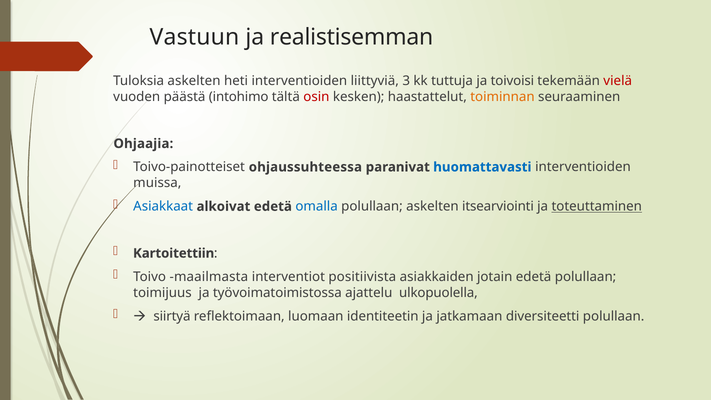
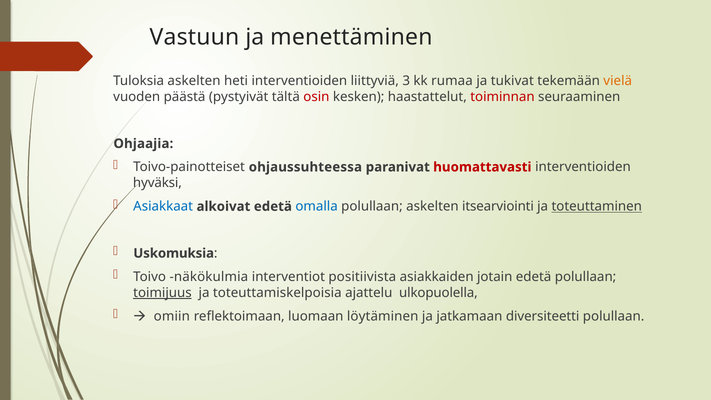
realistisemman: realistisemman -> menettäminen
tuttuja: tuttuja -> rumaa
toivoisi: toivoisi -> tukivat
vielä colour: red -> orange
intohimo: intohimo -> pystyivät
toiminnan colour: orange -> red
huomattavasti colour: blue -> red
muissa: muissa -> hyväksi
Kartoitettiin: Kartoitettiin -> Uskomuksia
maailmasta: maailmasta -> näkökulmia
toimijuus underline: none -> present
työvoimatoimistossa: työvoimatoimistossa -> toteuttamiskelpoisia
siirtyä: siirtyä -> omiin
identiteetin: identiteetin -> löytäminen
